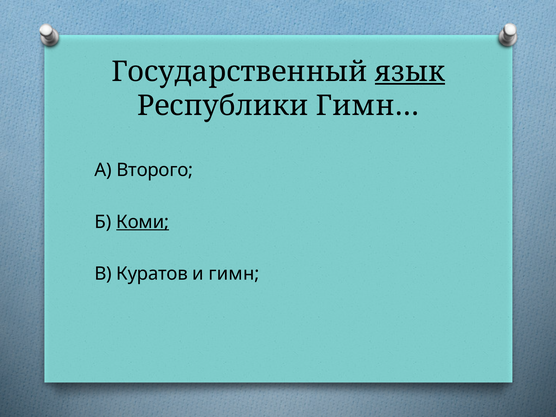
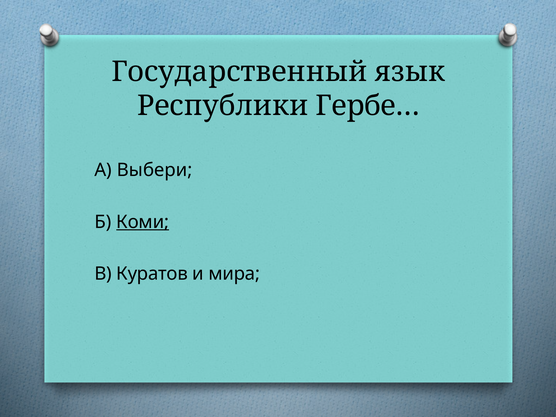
язык underline: present -> none
Гимн…: Гимн… -> Гербе…
Второго: Второго -> Выбери
гимн: гимн -> мира
